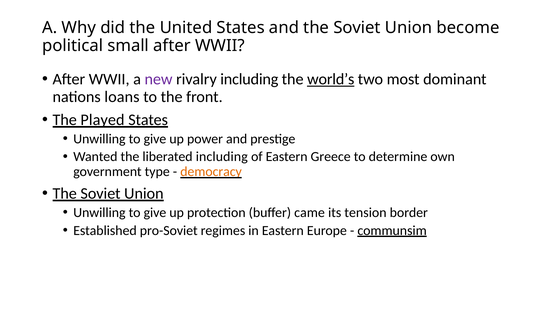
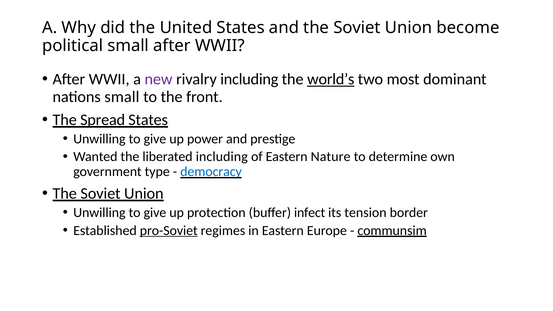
nations loans: loans -> small
Played: Played -> Spread
Greece: Greece -> Nature
democracy colour: orange -> blue
came: came -> infect
pro-Soviet underline: none -> present
